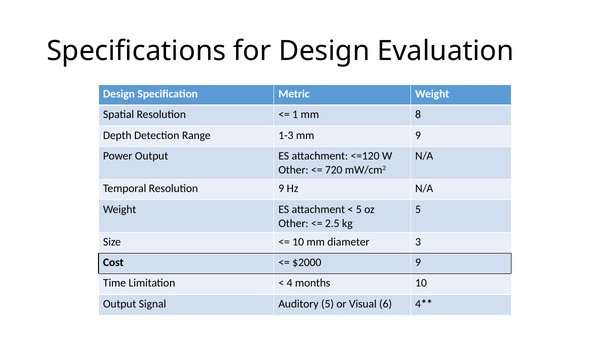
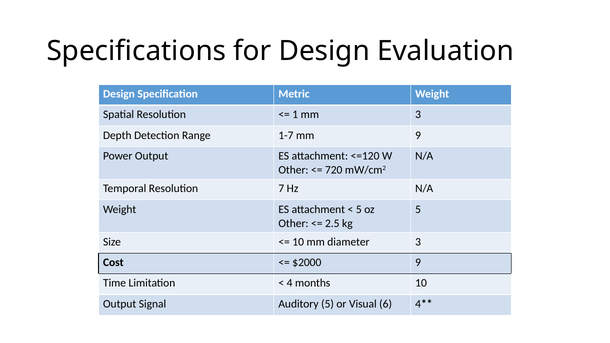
mm 8: 8 -> 3
1-3: 1-3 -> 1-7
Resolution 9: 9 -> 7
